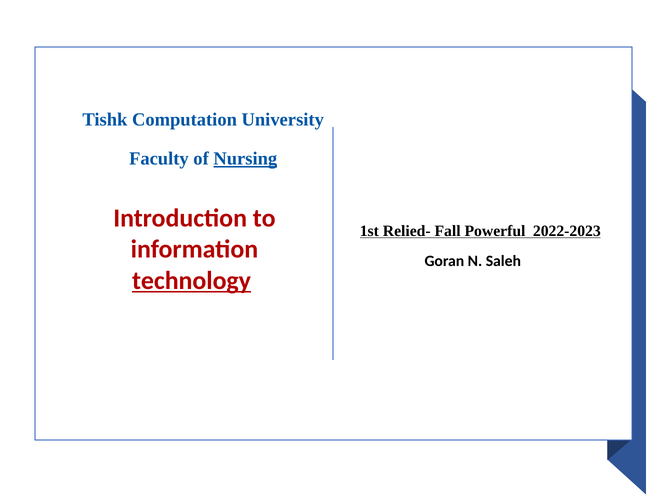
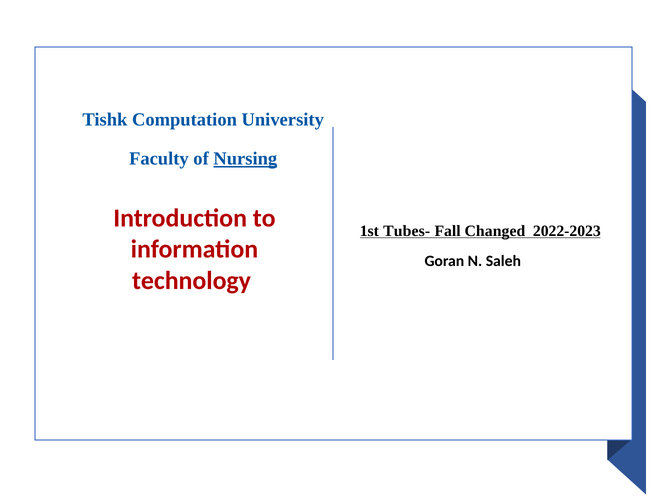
Relied-: Relied- -> Tubes-
Powerful: Powerful -> Changed
technology underline: present -> none
